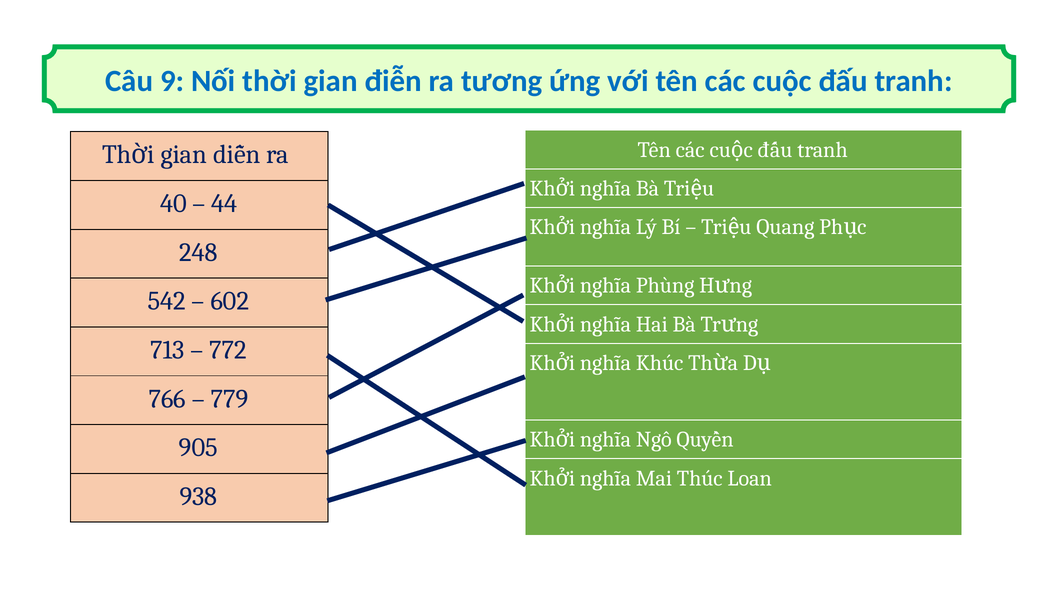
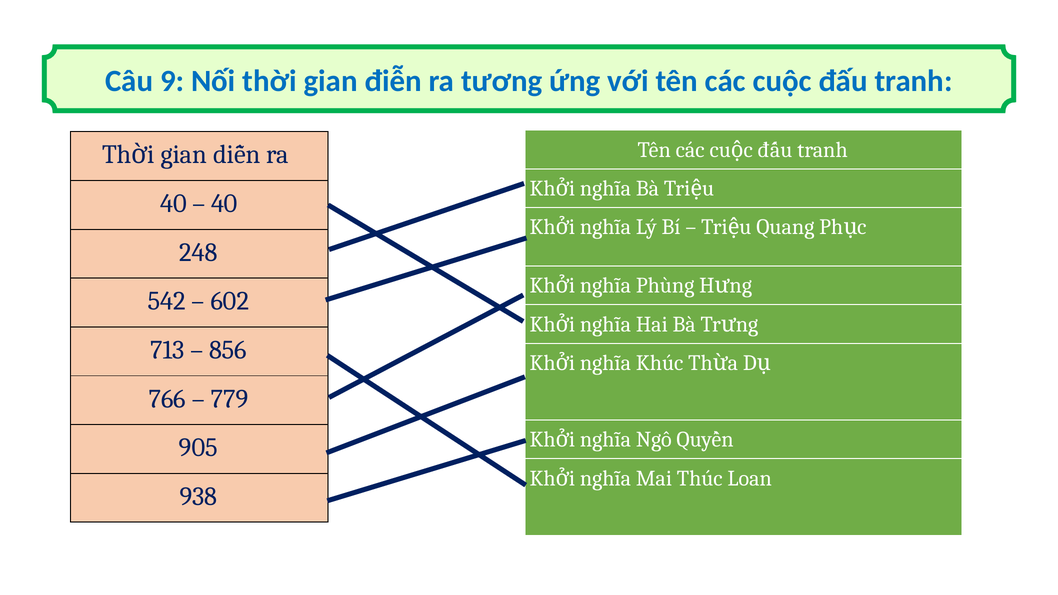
44 at (224, 204): 44 -> 40
772: 772 -> 856
